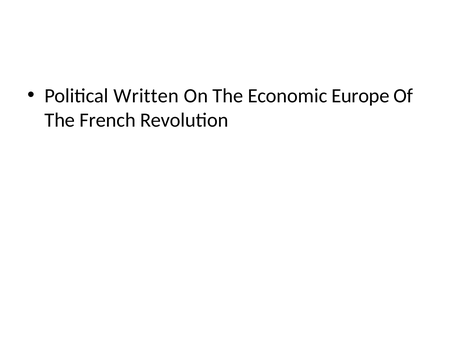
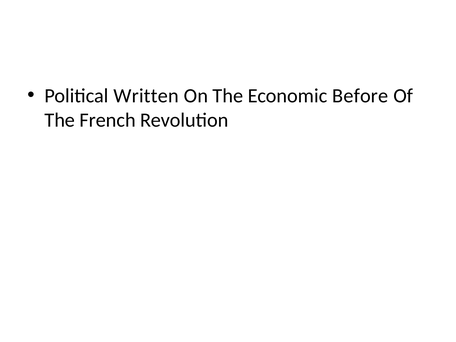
Europe: Europe -> Before
